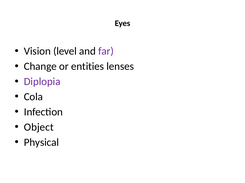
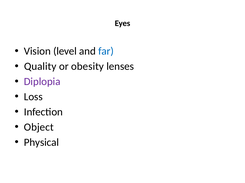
far colour: purple -> blue
Change: Change -> Quality
entities: entities -> obesity
Cola: Cola -> Loss
